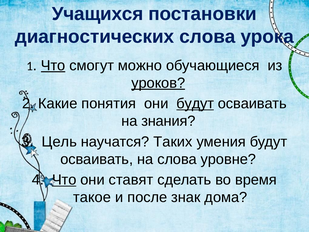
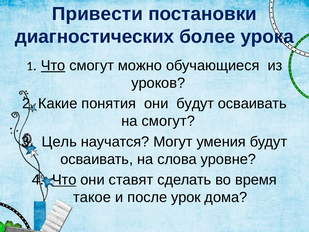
Учащихся: Учащихся -> Привести
диагностических слова: слова -> более
уроков underline: present -> none
будут at (195, 103) underline: present -> none
на знания: знания -> смогут
Таких: Таких -> Могут
знак: знак -> урок
